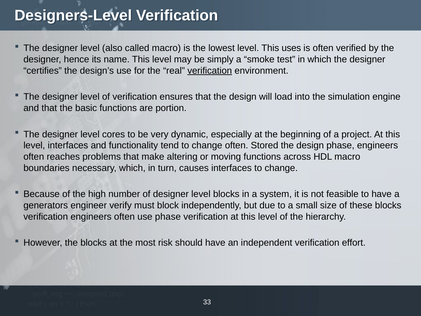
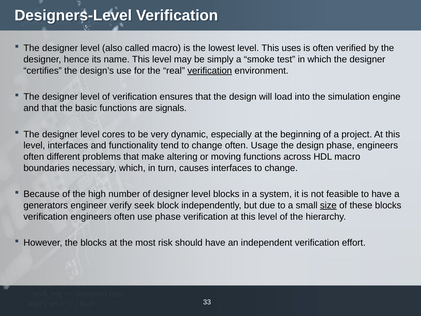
portion: portion -> signals
Stored: Stored -> Usage
reaches: reaches -> different
must: must -> seek
size underline: none -> present
